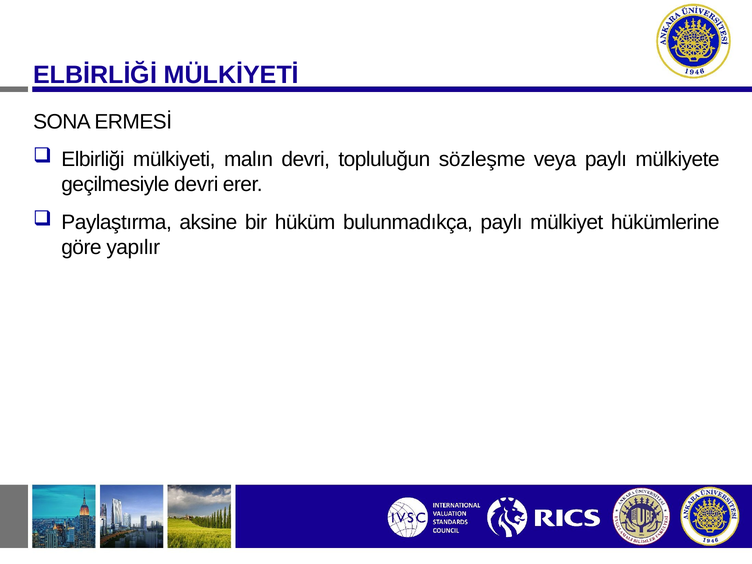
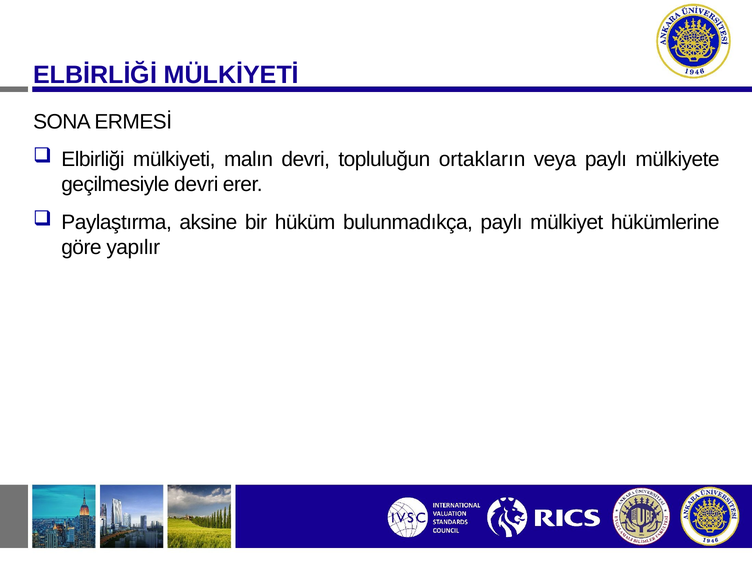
sözleşme: sözleşme -> ortakların
